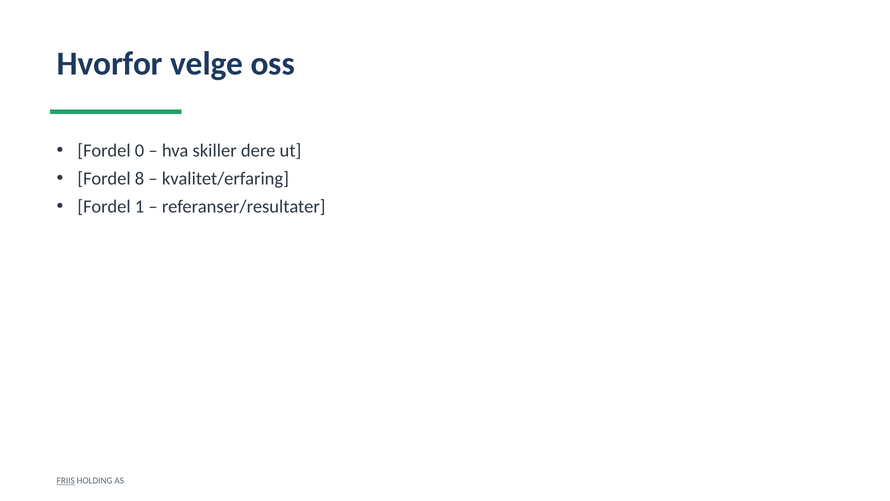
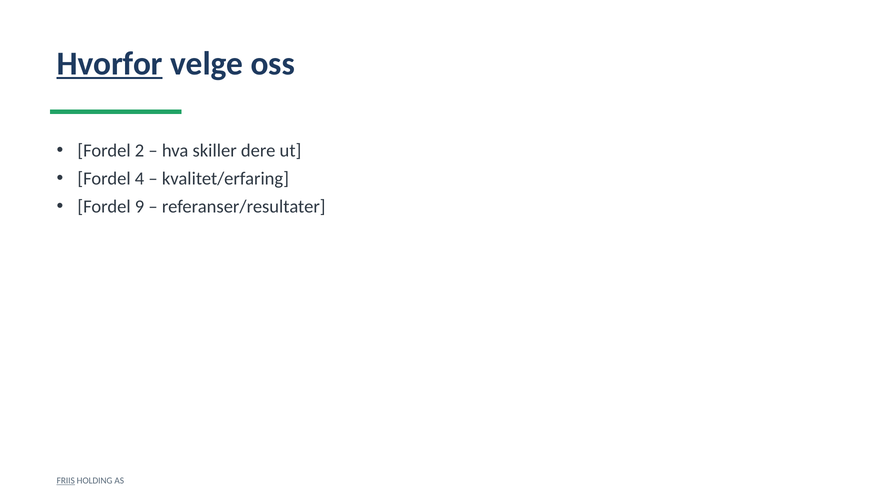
Hvorfor underline: none -> present
0: 0 -> 2
8: 8 -> 4
1: 1 -> 9
